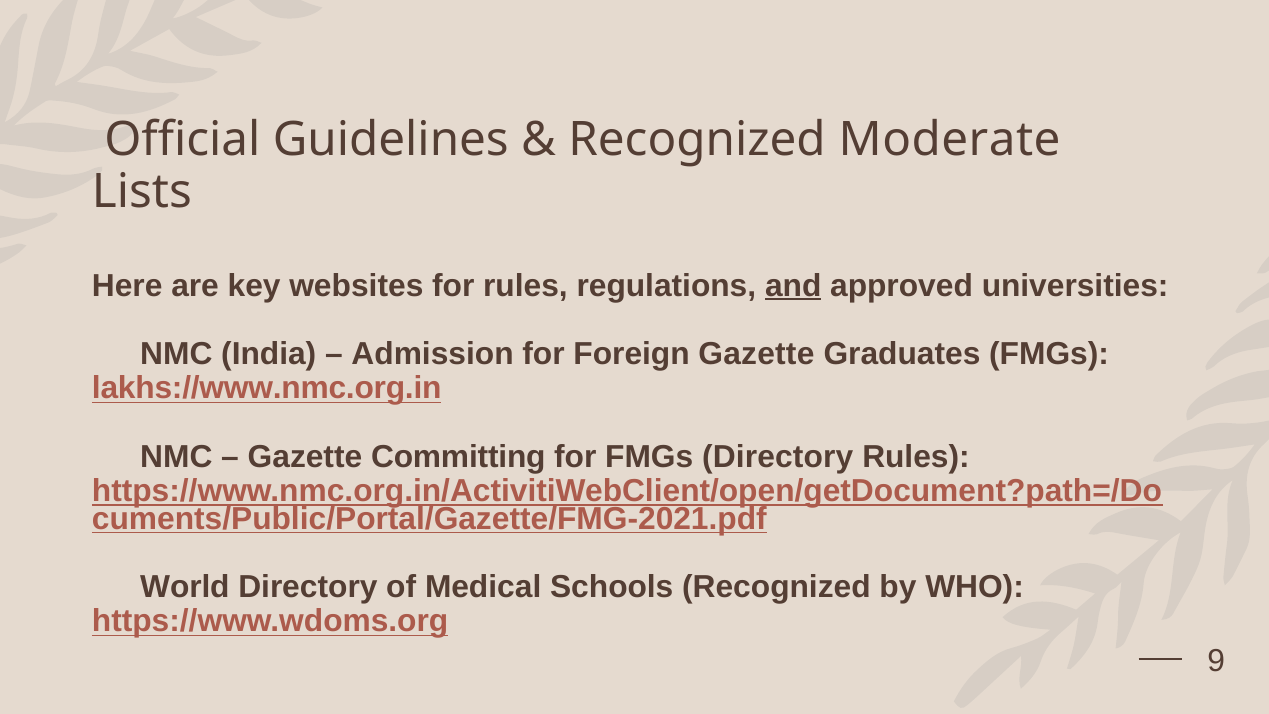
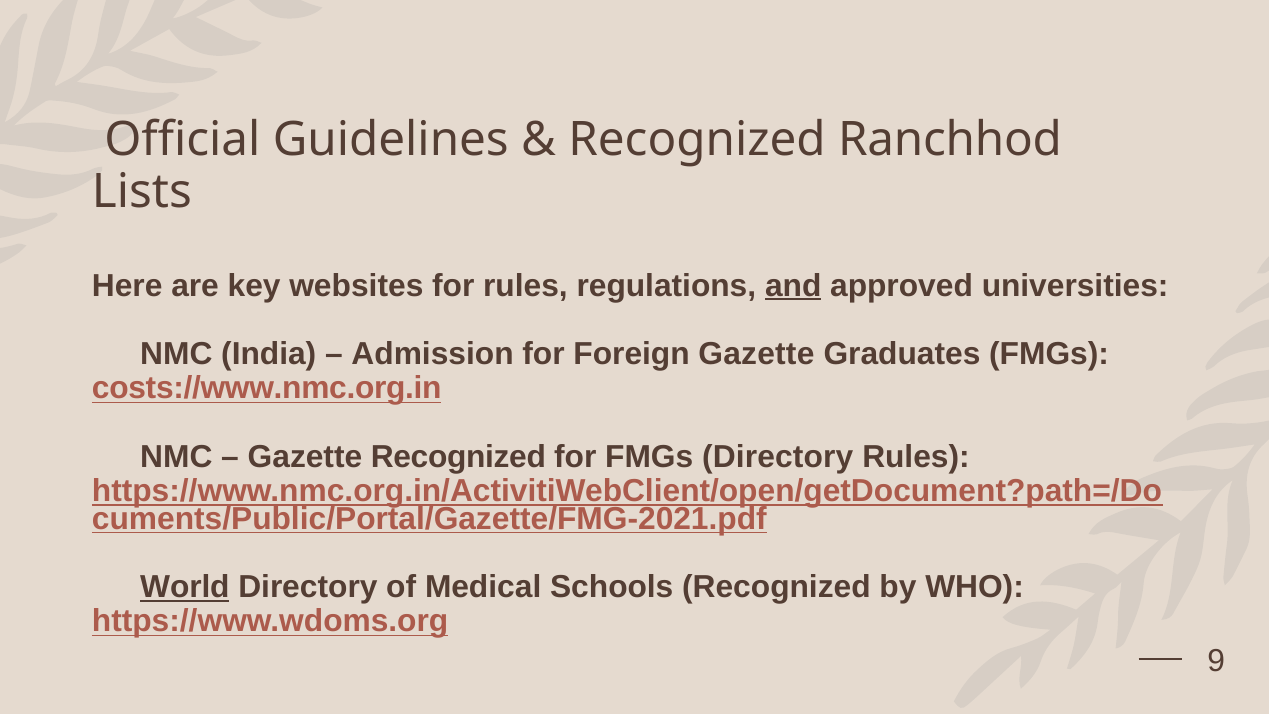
Moderate: Moderate -> Ranchhod
lakhs://www.nmc.org.in: lakhs://www.nmc.org.in -> costs://www.nmc.org.in
Gazette Committing: Committing -> Recognized
World underline: none -> present
